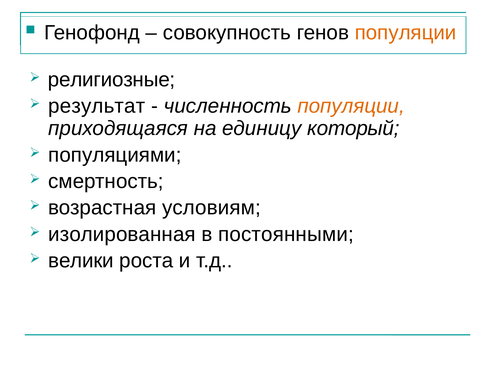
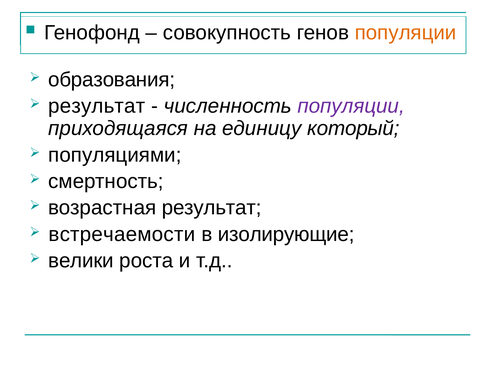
религиозные: религиозные -> образования
популяции at (351, 106) colour: orange -> purple
возрастная условиям: условиям -> результат
изолированная: изолированная -> встречаемости
постоянными: постоянными -> изолирующие
